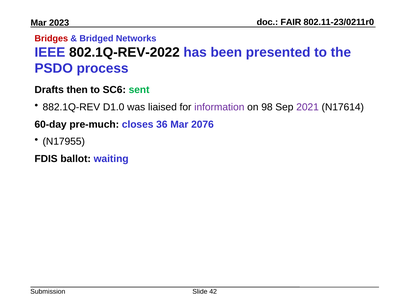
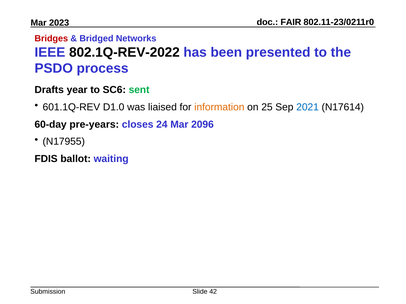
then: then -> year
882.1Q-REV: 882.1Q-REV -> 601.1Q-REV
information colour: purple -> orange
98: 98 -> 25
2021 colour: purple -> blue
pre-much: pre-much -> pre-years
36: 36 -> 24
2076: 2076 -> 2096
